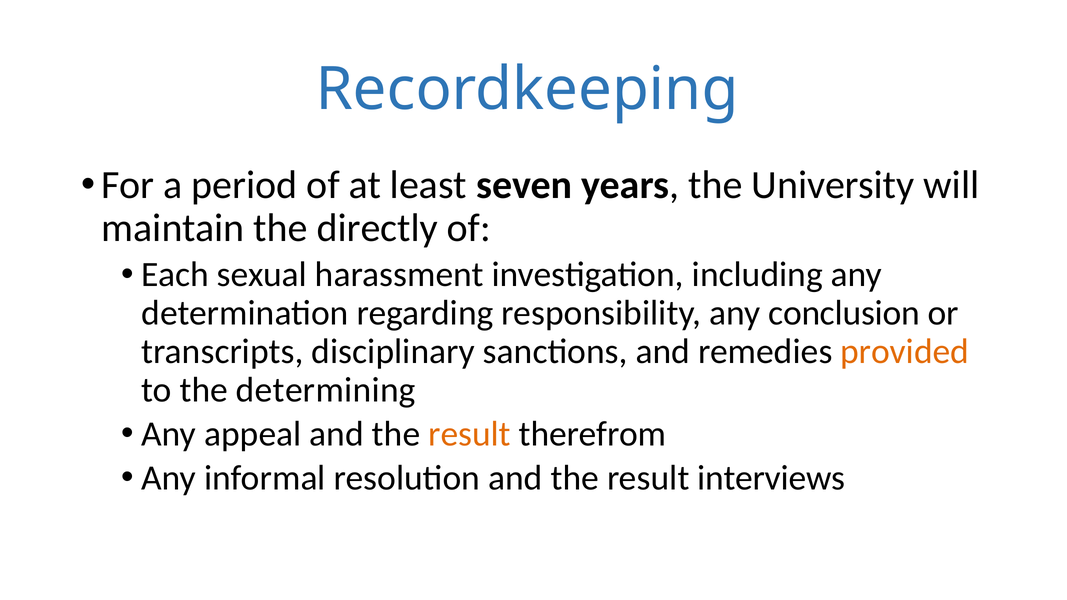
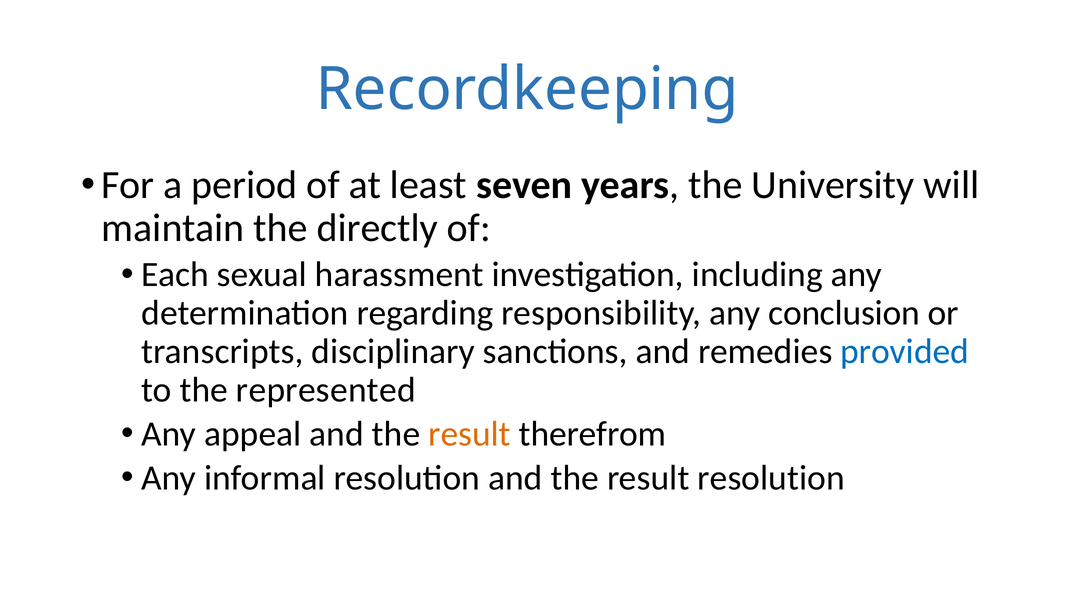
provided colour: orange -> blue
determining: determining -> represented
result interviews: interviews -> resolution
